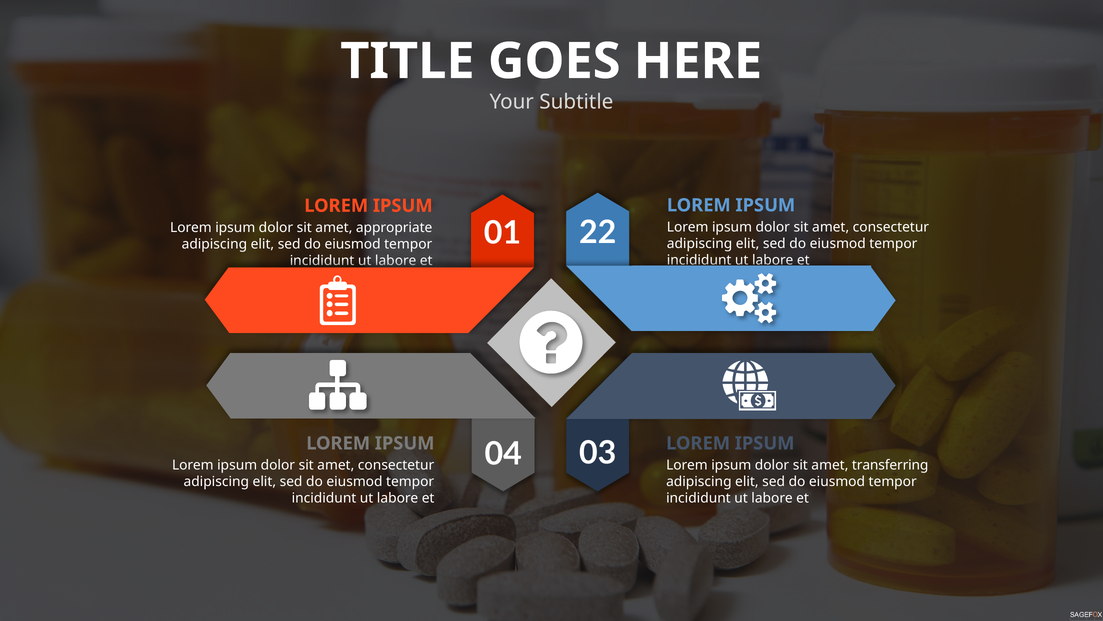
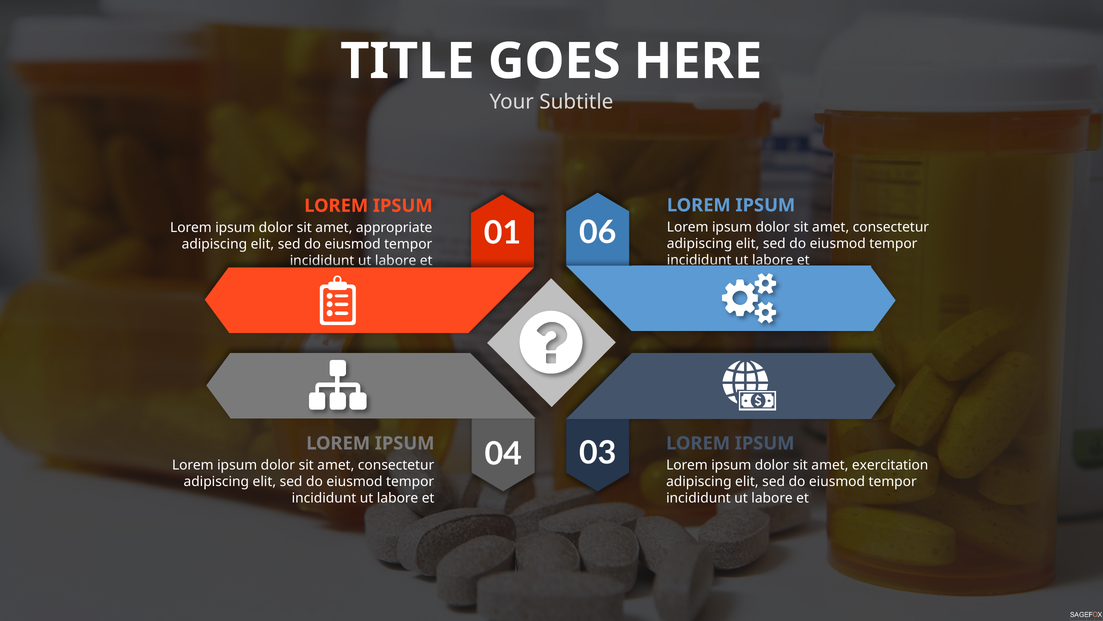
22: 22 -> 06
transferring: transferring -> exercitation
